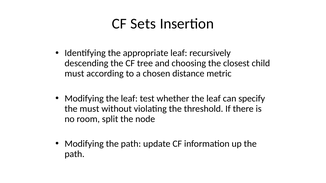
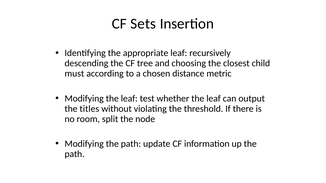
specify: specify -> output
the must: must -> titles
